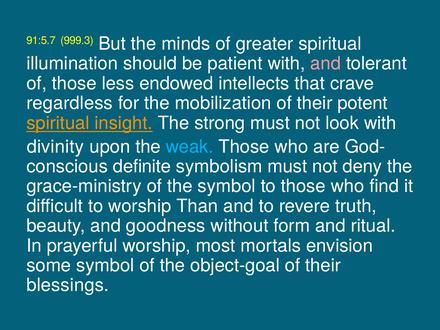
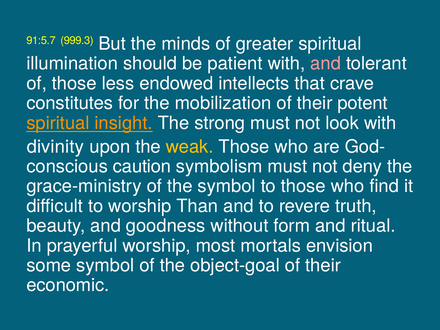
regardless: regardless -> constitutes
weak colour: light blue -> yellow
definite: definite -> caution
blessings: blessings -> economic
